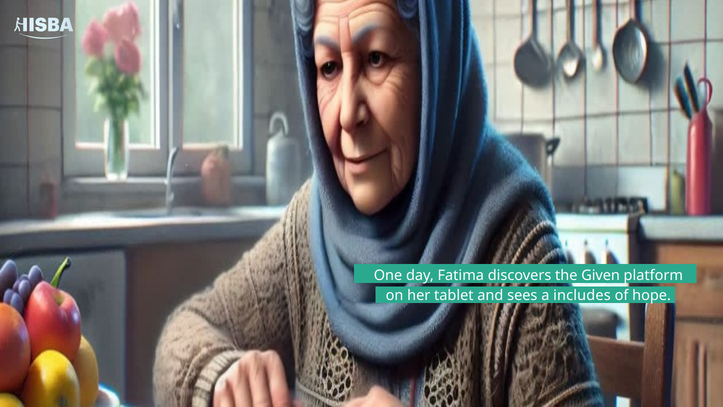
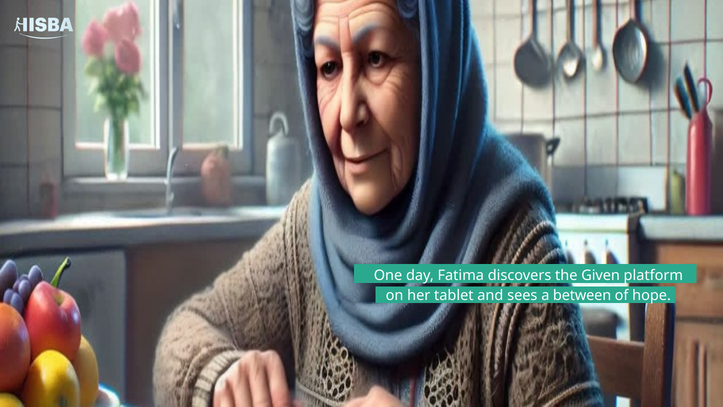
includes: includes -> between
